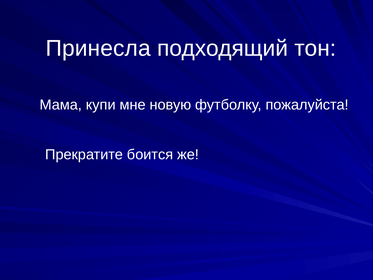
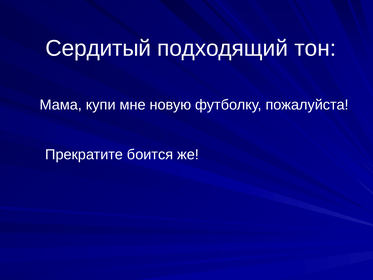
Принесла: Принесла -> Сердитый
